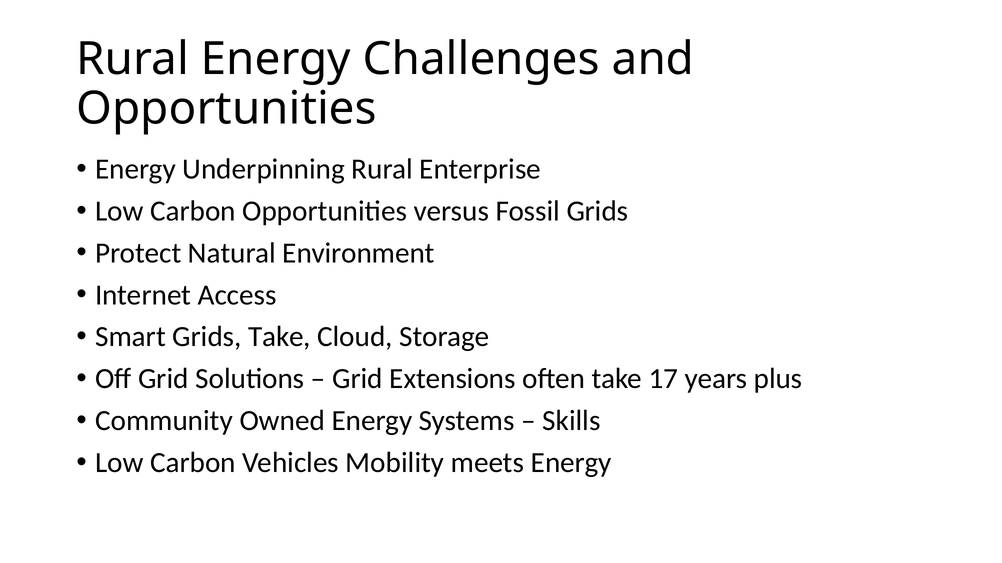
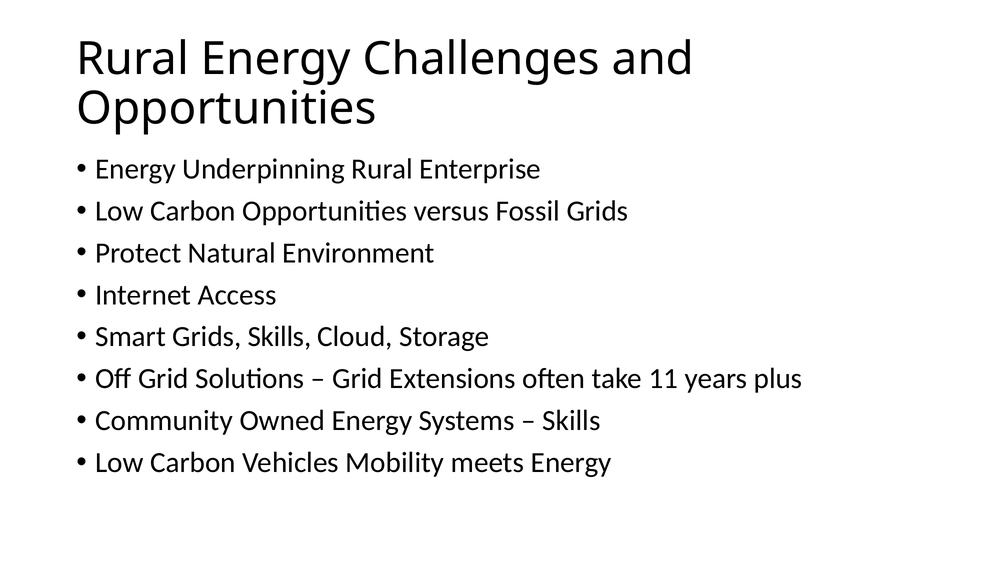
Grids Take: Take -> Skills
17: 17 -> 11
